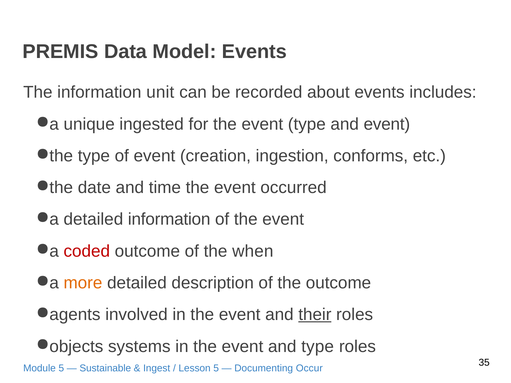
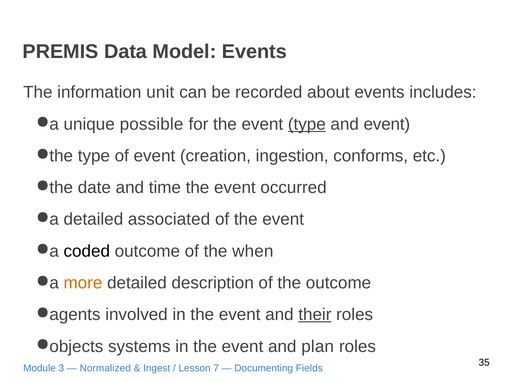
ingested: ingested -> possible
type at (307, 124) underline: none -> present
detailed information: information -> associated
coded colour: red -> black
and type: type -> plan
Module 5: 5 -> 3
Sustainable: Sustainable -> Normalized
Lesson 5: 5 -> 7
Occur: Occur -> Fields
